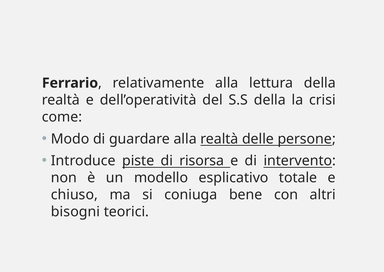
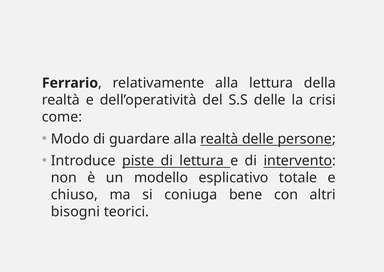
S.S della: della -> delle
di risorsa: risorsa -> lettura
